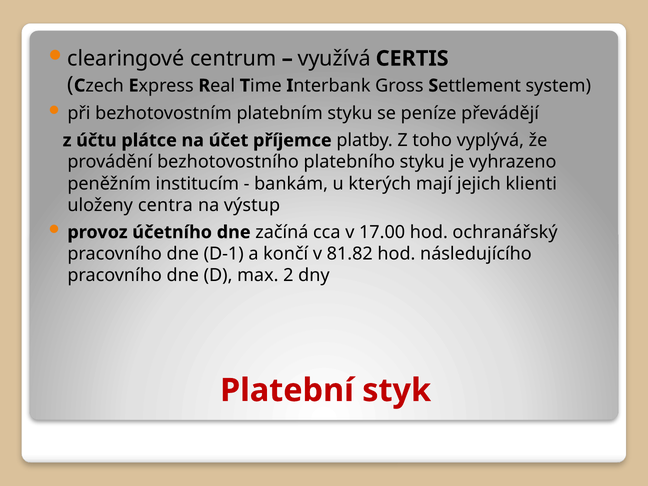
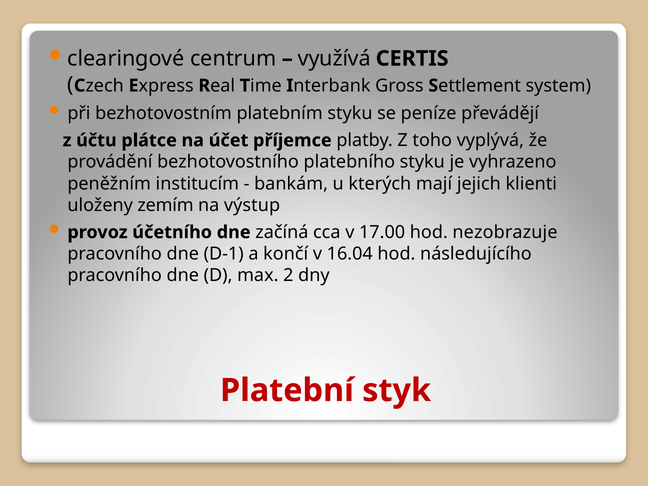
centra: centra -> zemím
ochranářský: ochranářský -> nezobrazuje
81.82: 81.82 -> 16.04
